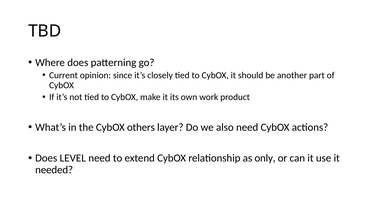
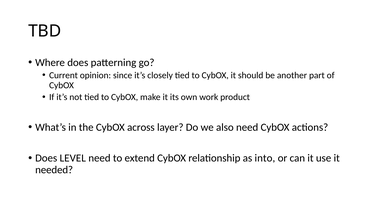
others: others -> across
only: only -> into
